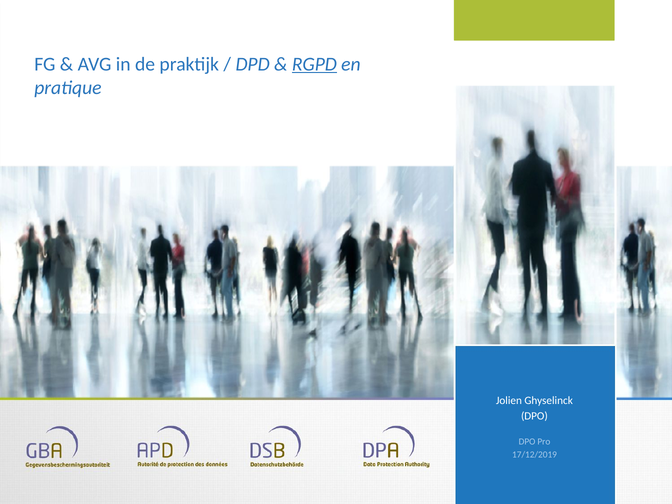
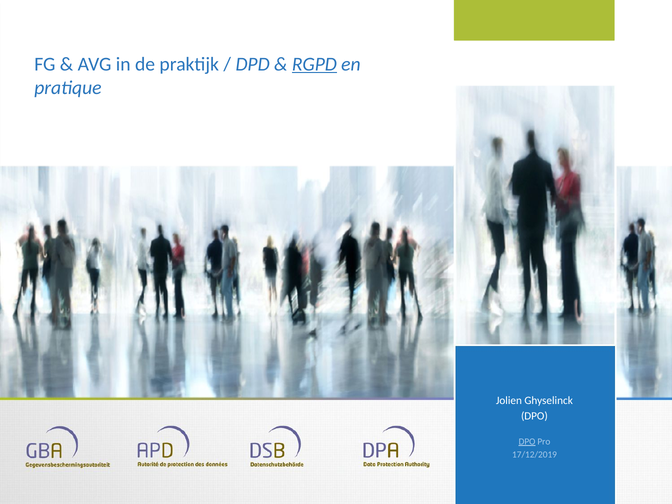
DPO at (527, 441) underline: none -> present
